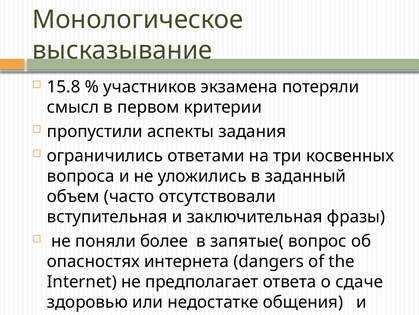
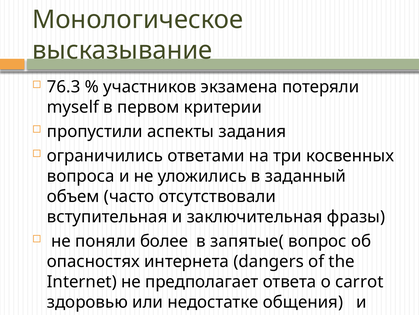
15.8: 15.8 -> 76.3
смысл: смысл -> myself
сдаче: сдаче -> carrot
